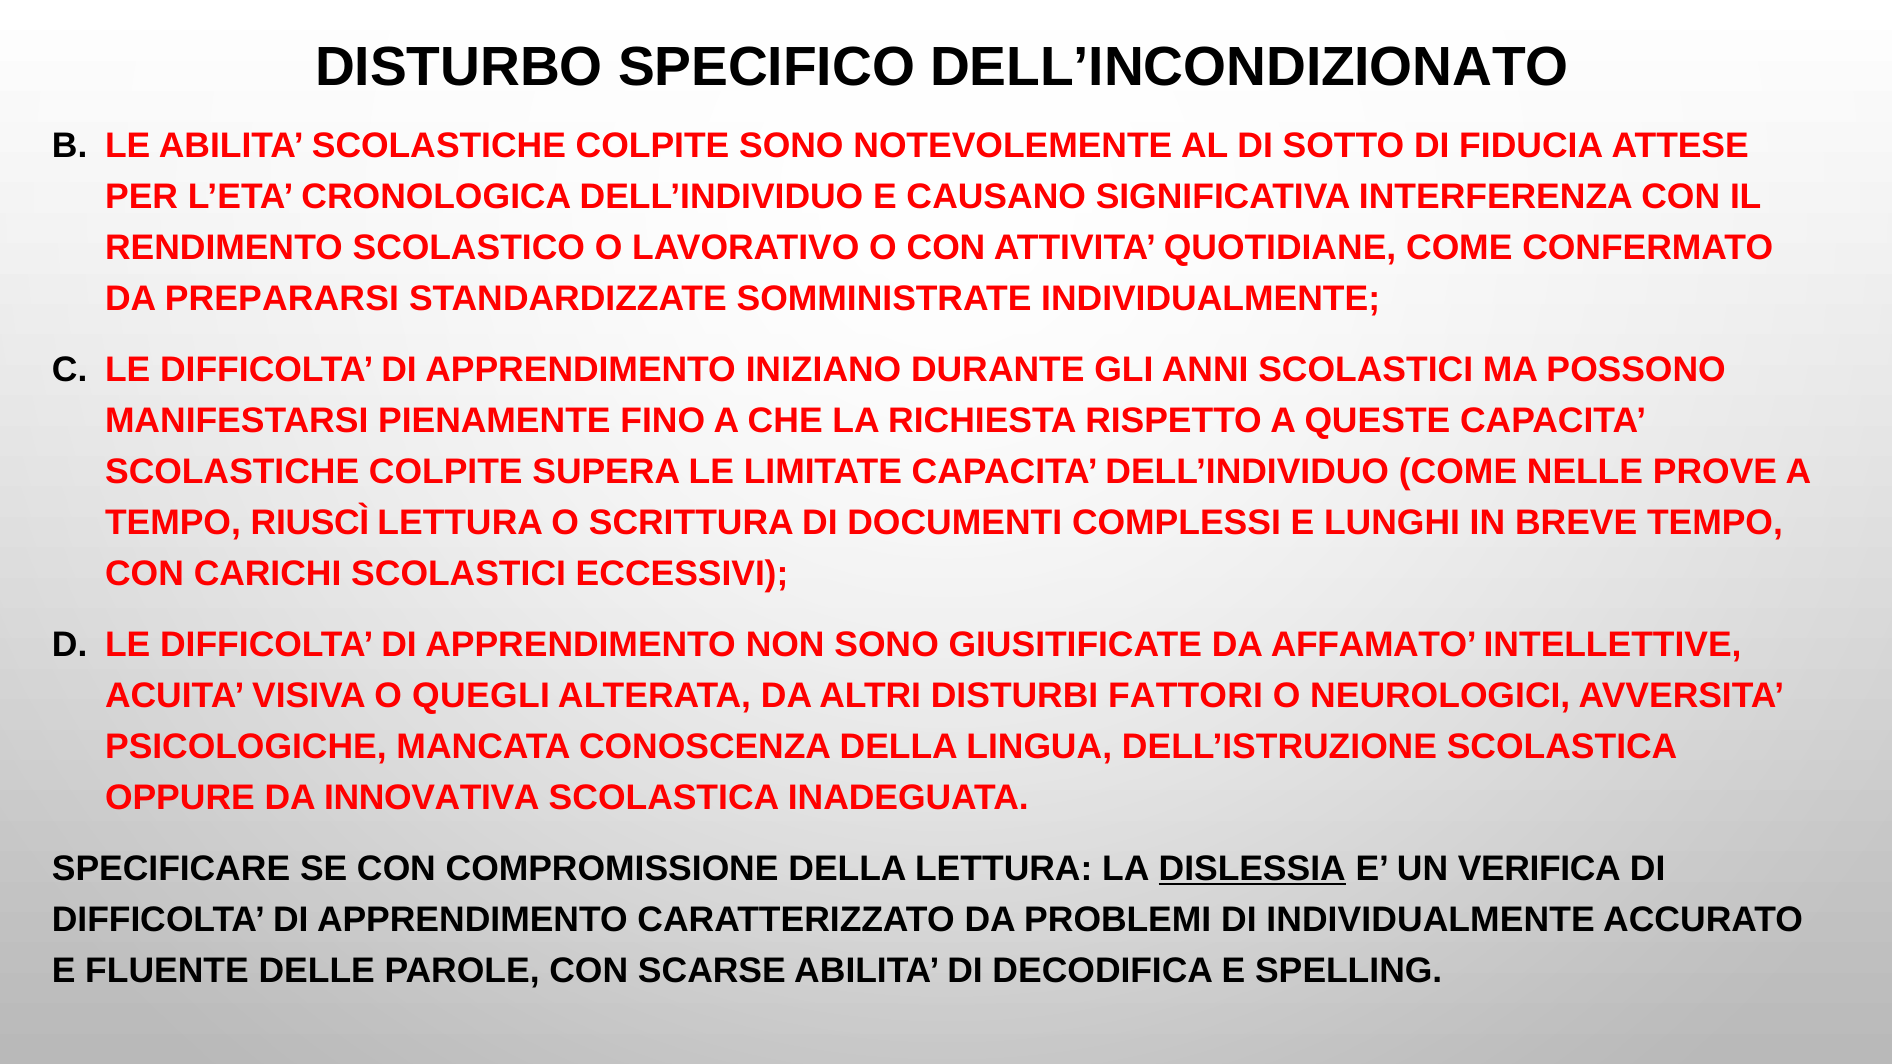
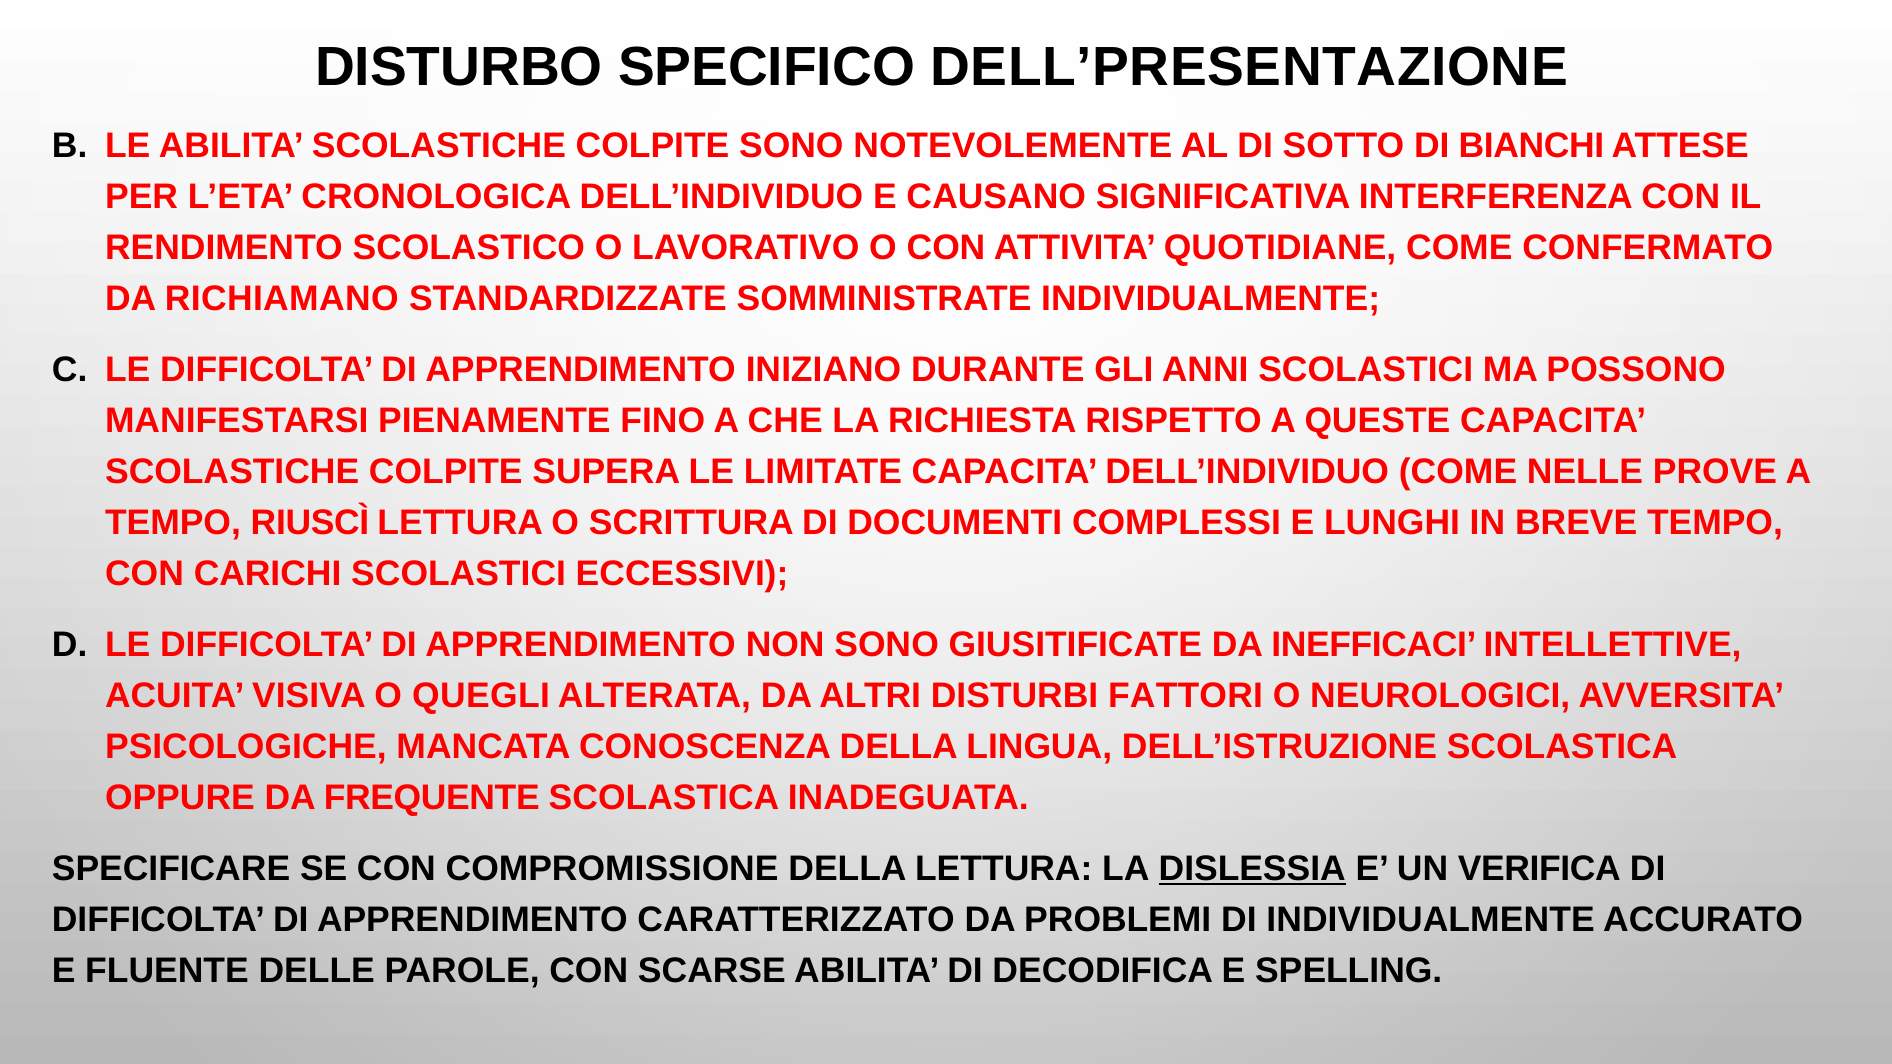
DELL’INCONDIZIONATO: DELL’INCONDIZIONATO -> DELL’PRESENTAZIONE
FIDUCIA: FIDUCIA -> BIANCHI
PREPARARSI: PREPARARSI -> RICHIAMANO
AFFAMATO: AFFAMATO -> INEFFICACI
INNOVATIVA: INNOVATIVA -> FREQUENTE
